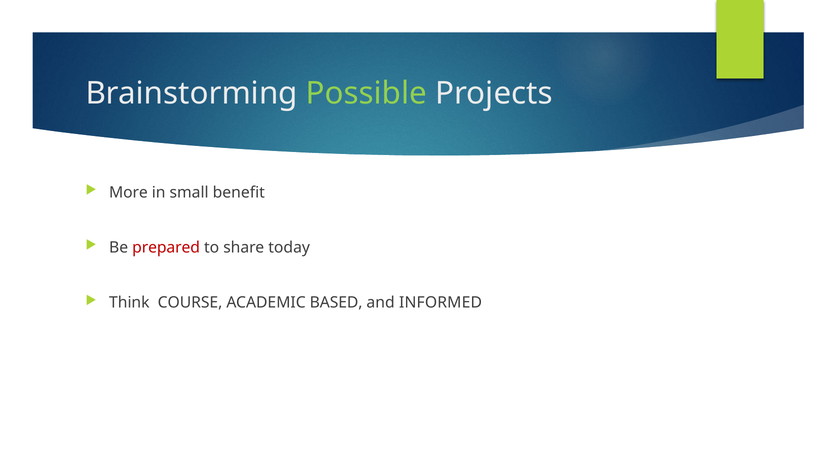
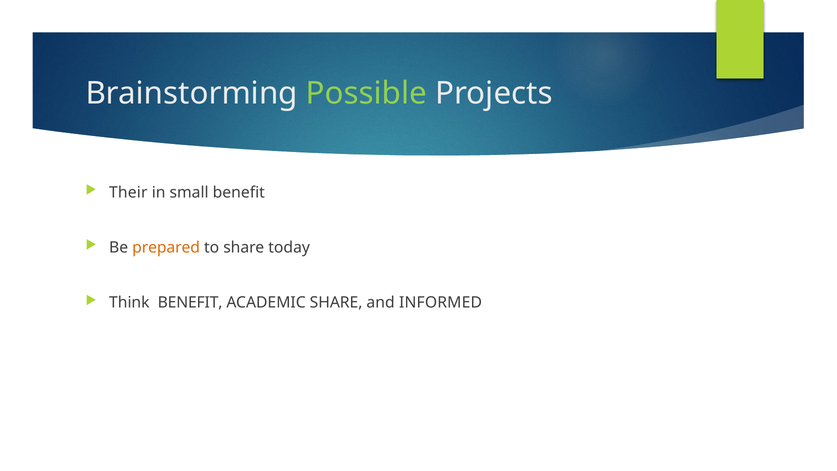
More: More -> Their
prepared colour: red -> orange
Think COURSE: COURSE -> BENEFIT
ACADEMIC BASED: BASED -> SHARE
